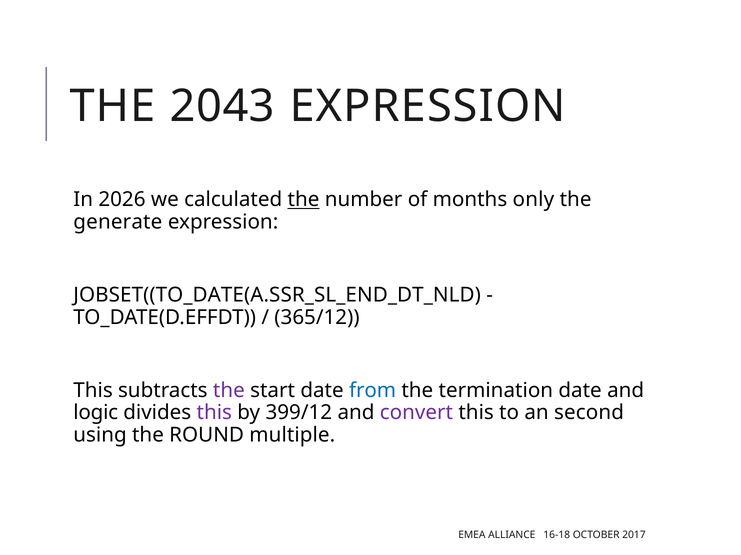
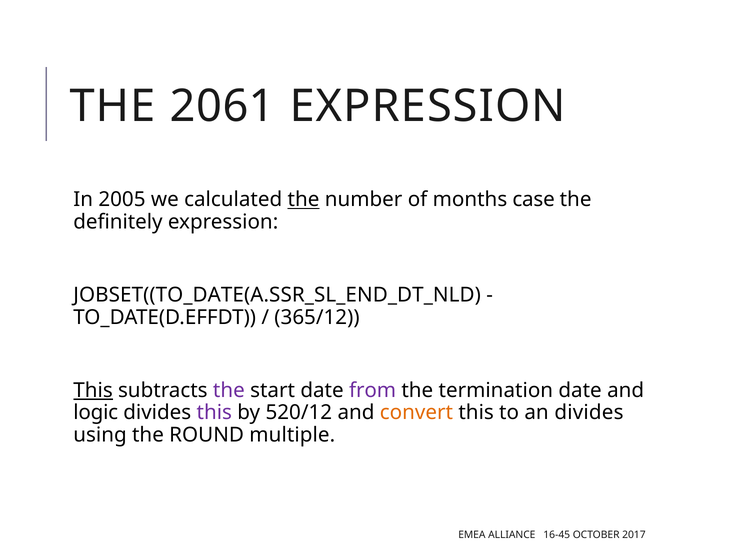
2043: 2043 -> 2061
2026: 2026 -> 2005
only: only -> case
generate: generate -> definitely
This at (93, 391) underline: none -> present
from colour: blue -> purple
399/12: 399/12 -> 520/12
convert colour: purple -> orange
an second: second -> divides
16-18: 16-18 -> 16-45
